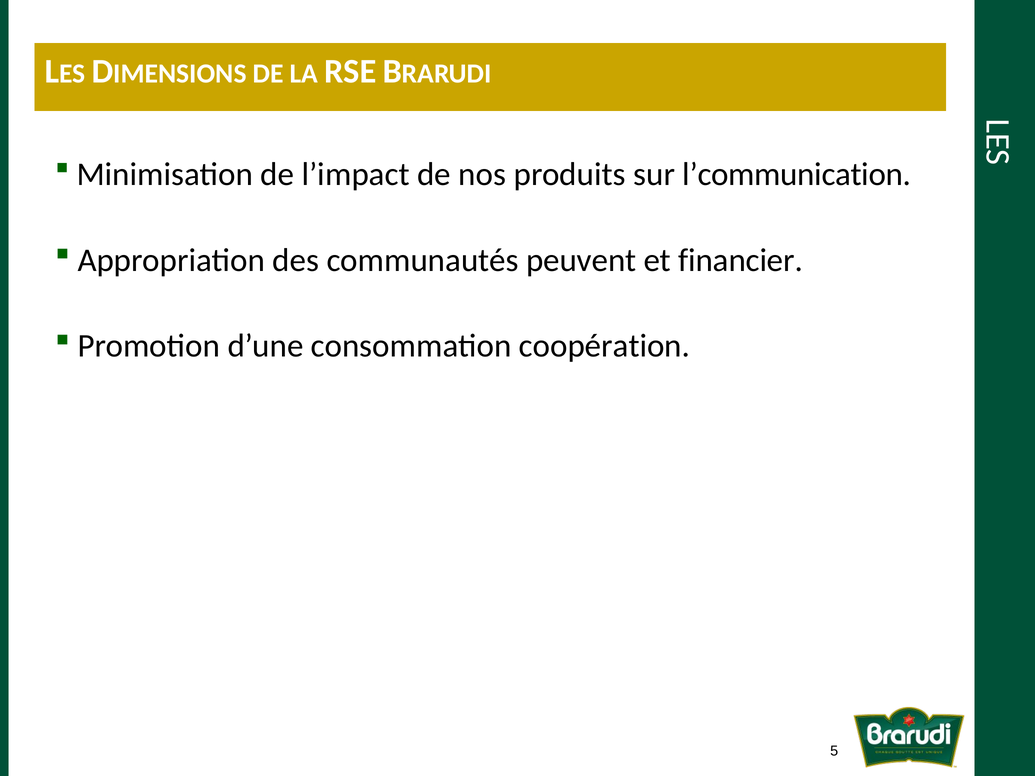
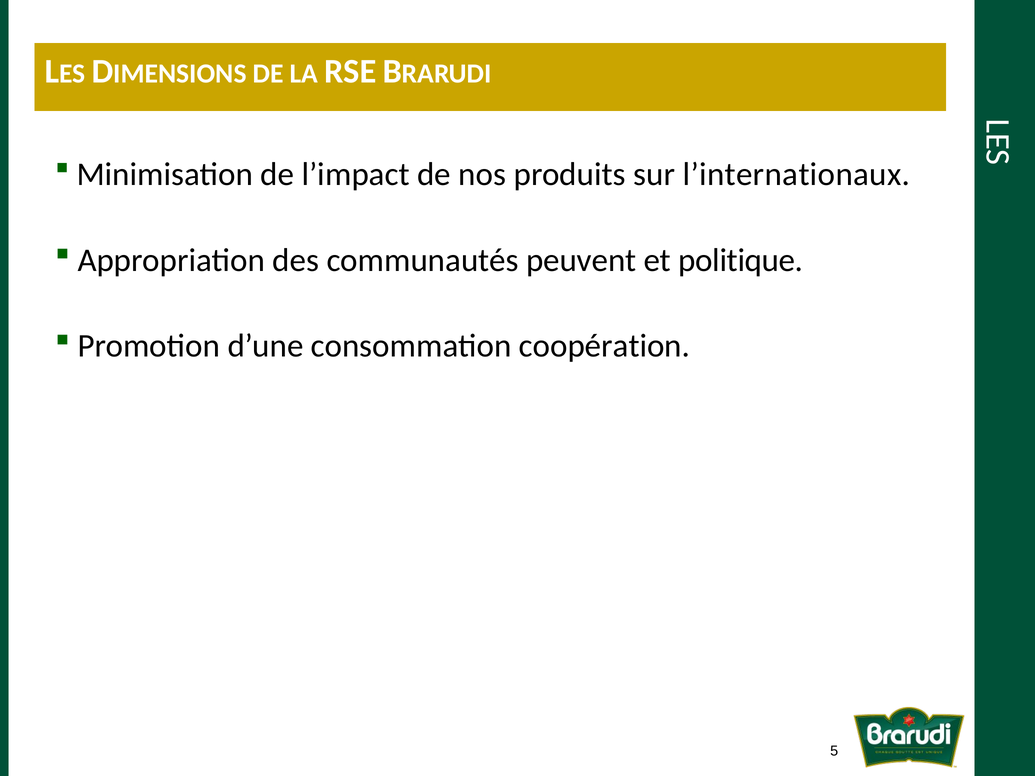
l’communication: l’communication -> l’internationaux
financier: financier -> politique
